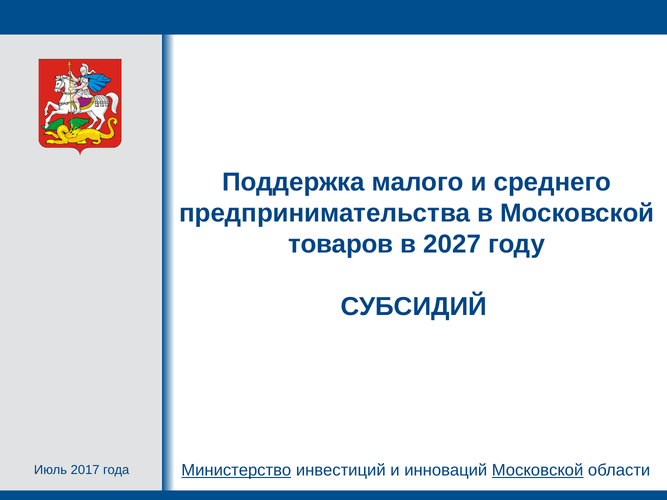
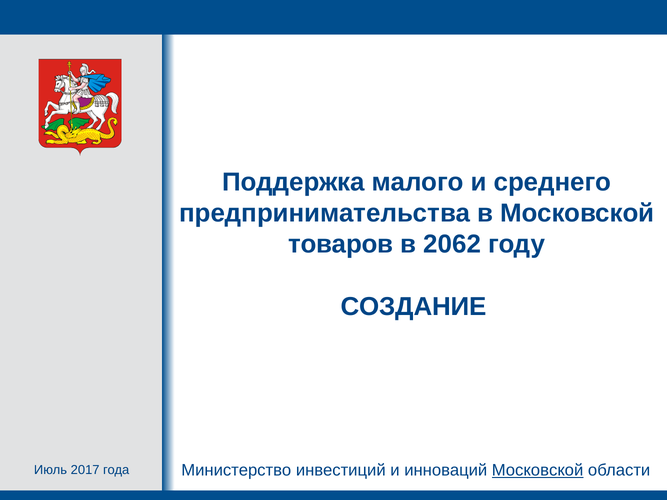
2027: 2027 -> 2062
СУБСИДИЙ: СУБСИДИЙ -> СОЗДАНИЕ
Министерство underline: present -> none
